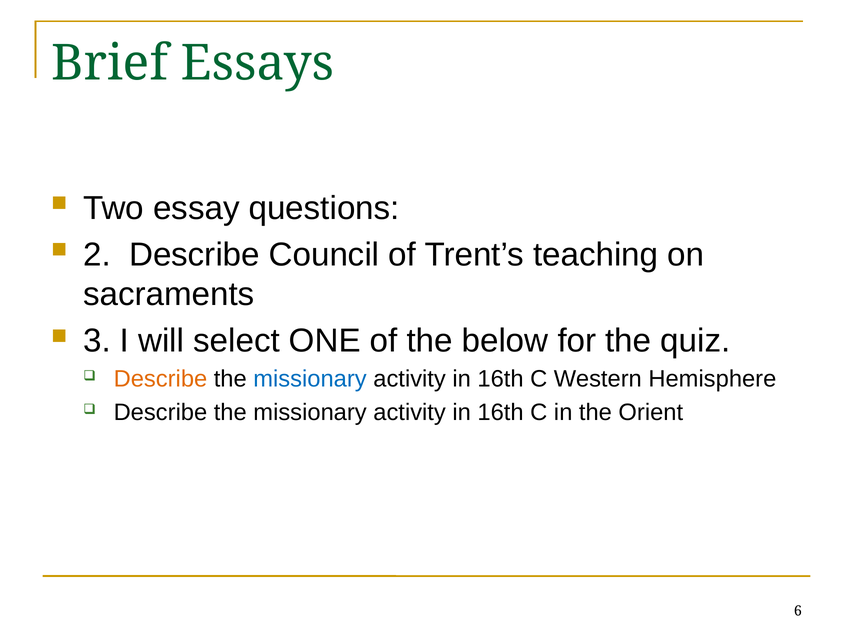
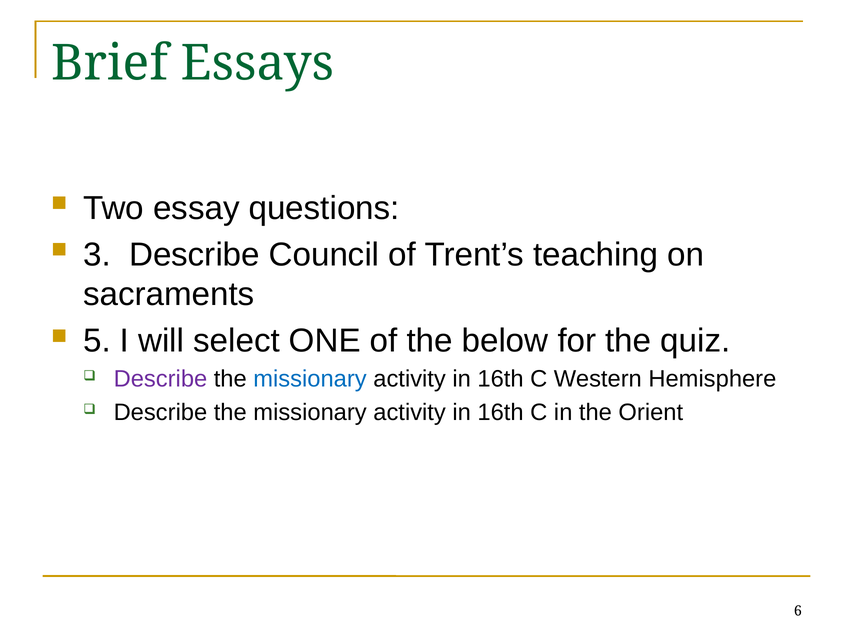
2: 2 -> 3
3: 3 -> 5
Describe at (160, 379) colour: orange -> purple
